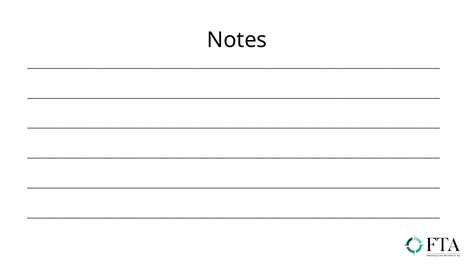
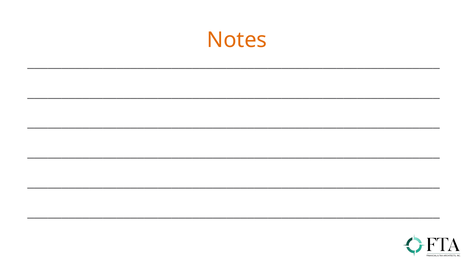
Notes colour: black -> orange
